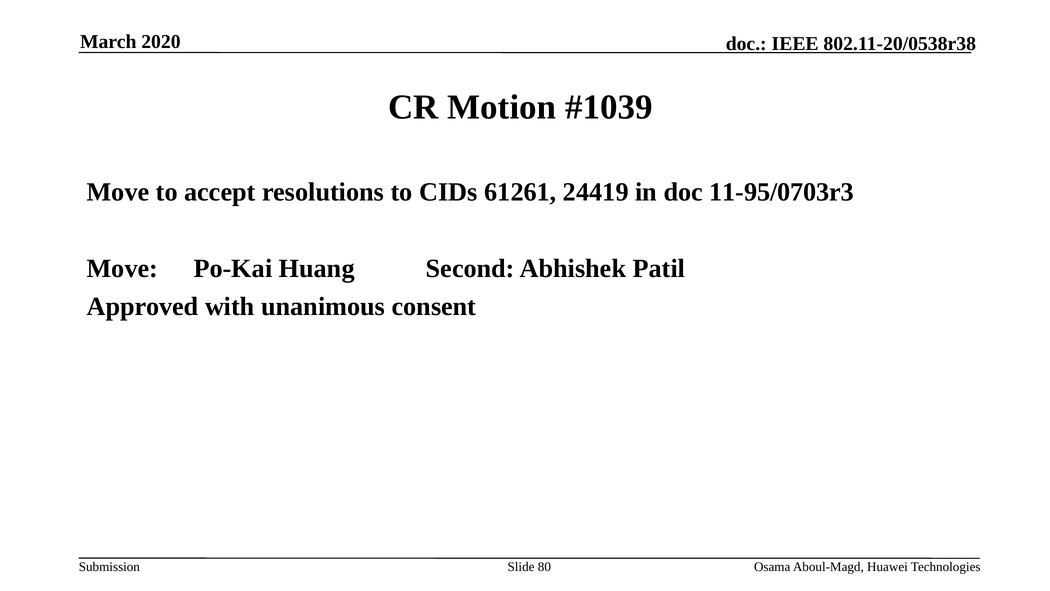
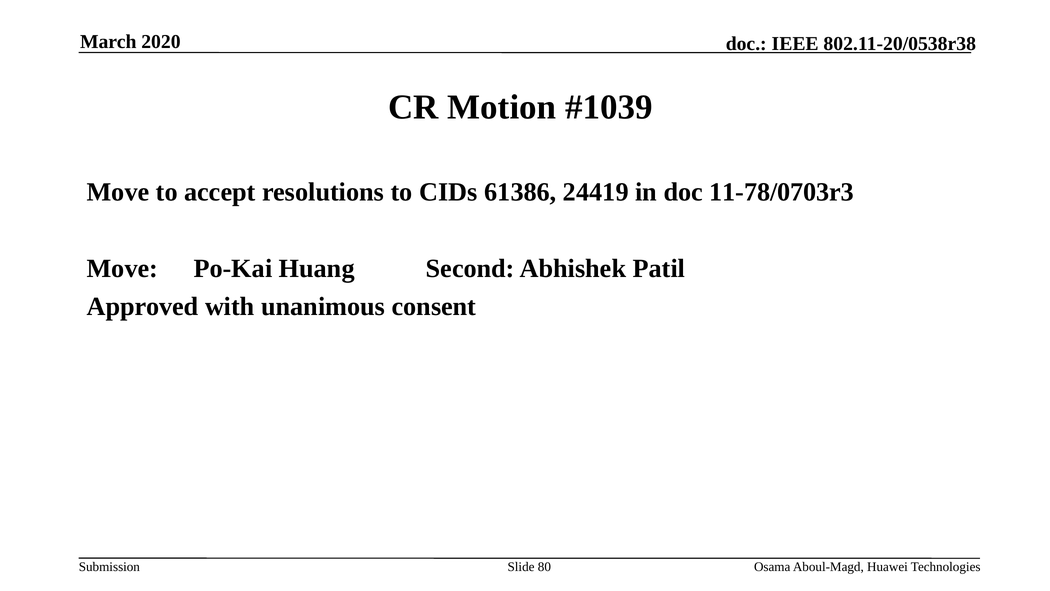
61261: 61261 -> 61386
11-95/0703r3: 11-95/0703r3 -> 11-78/0703r3
